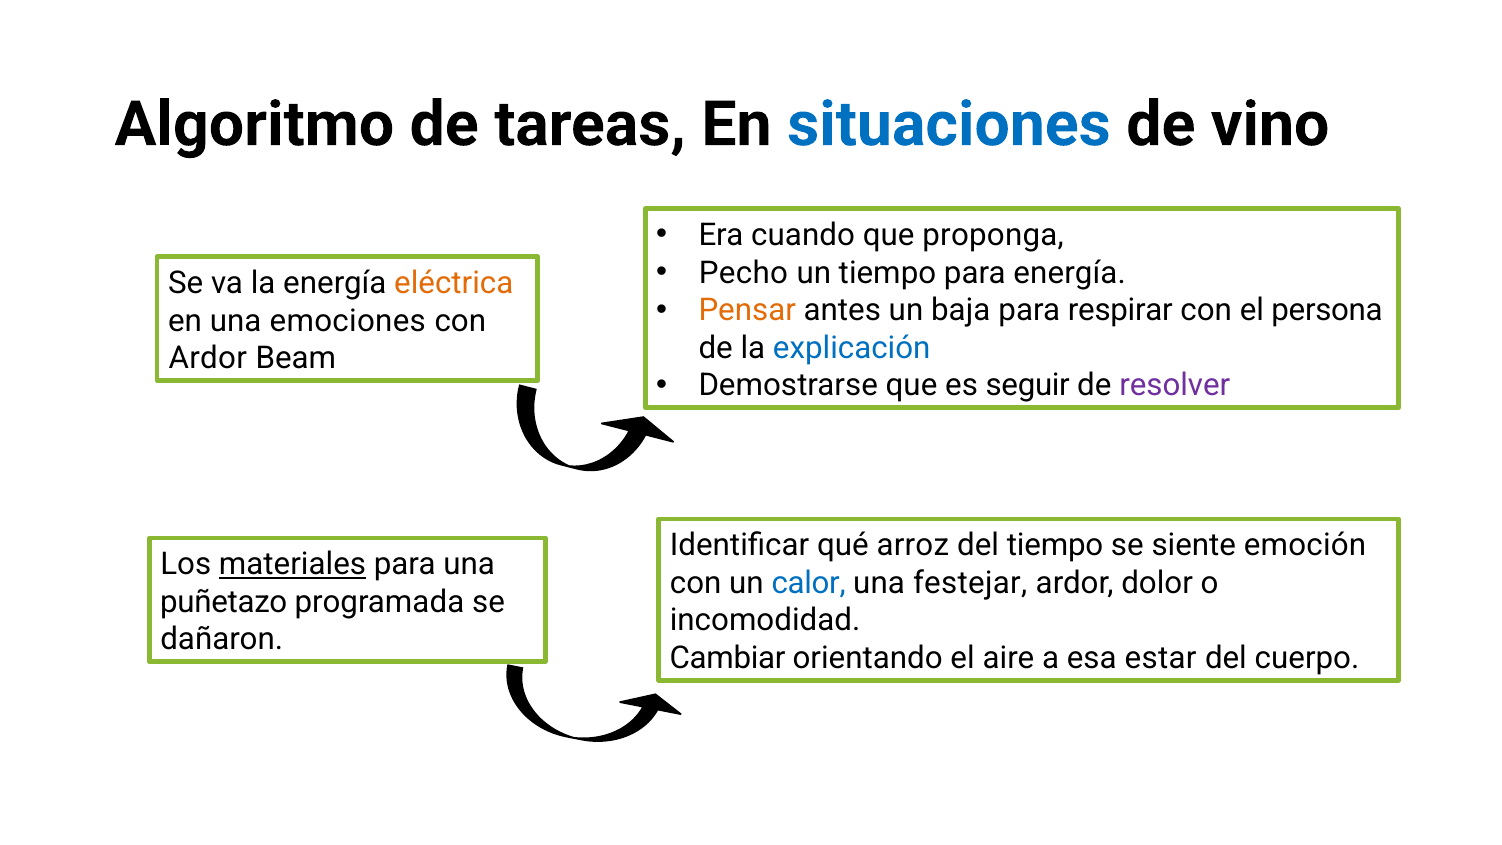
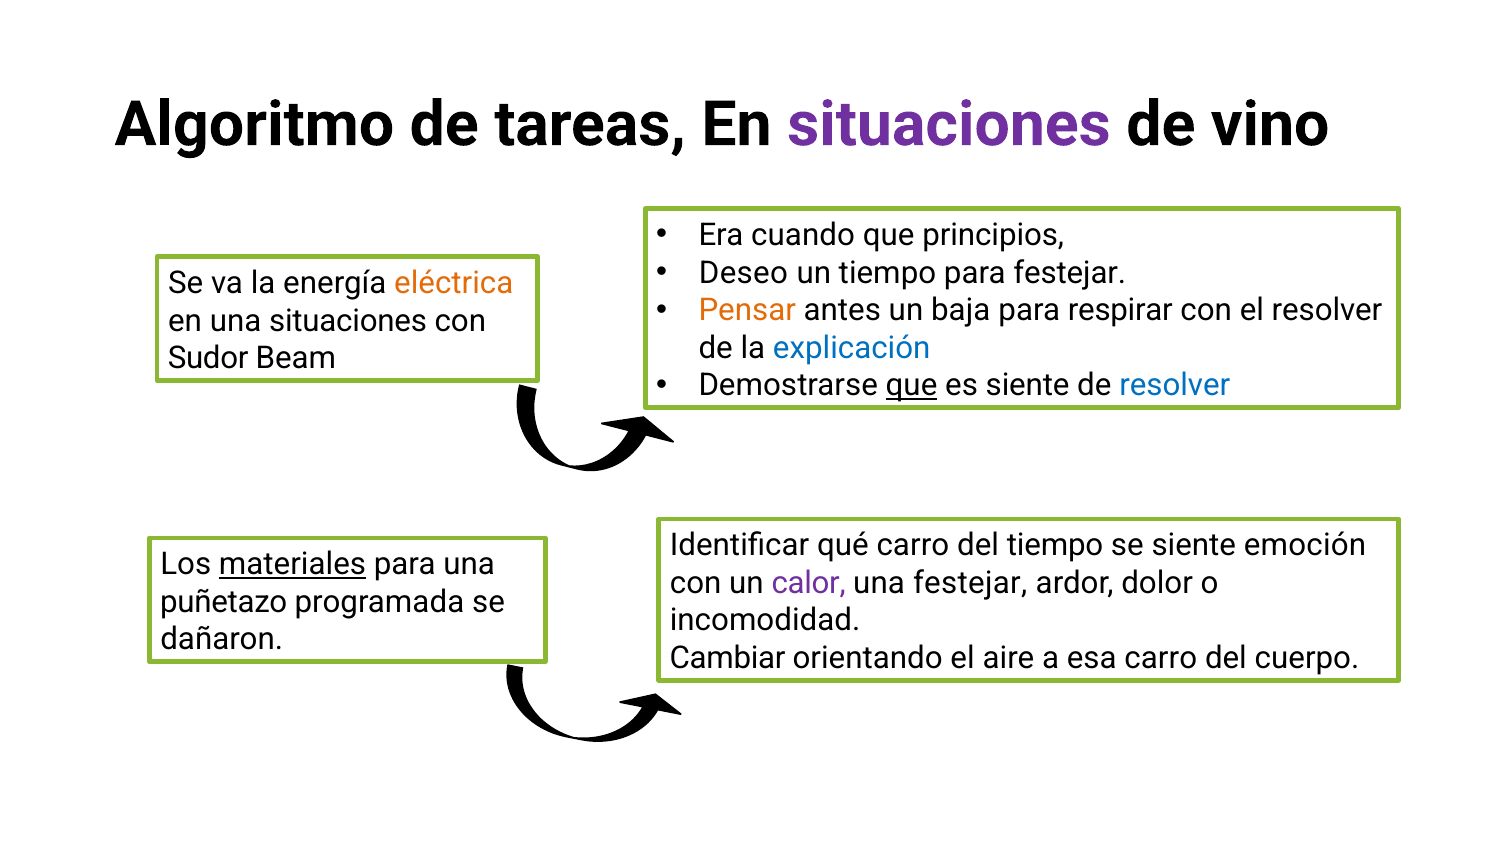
situaciones at (949, 125) colour: blue -> purple
proponga: proponga -> principios
Pecho: Pecho -> Deseo
para energía: energía -> festejar
el persona: persona -> resolver
una emociones: emociones -> situaciones
Ardor at (208, 358): Ardor -> Sudor
que at (912, 386) underline: none -> present
es seguir: seguir -> siente
resolver at (1175, 386) colour: purple -> blue
qué arroz: arroz -> carro
calor colour: blue -> purple
esa estar: estar -> carro
